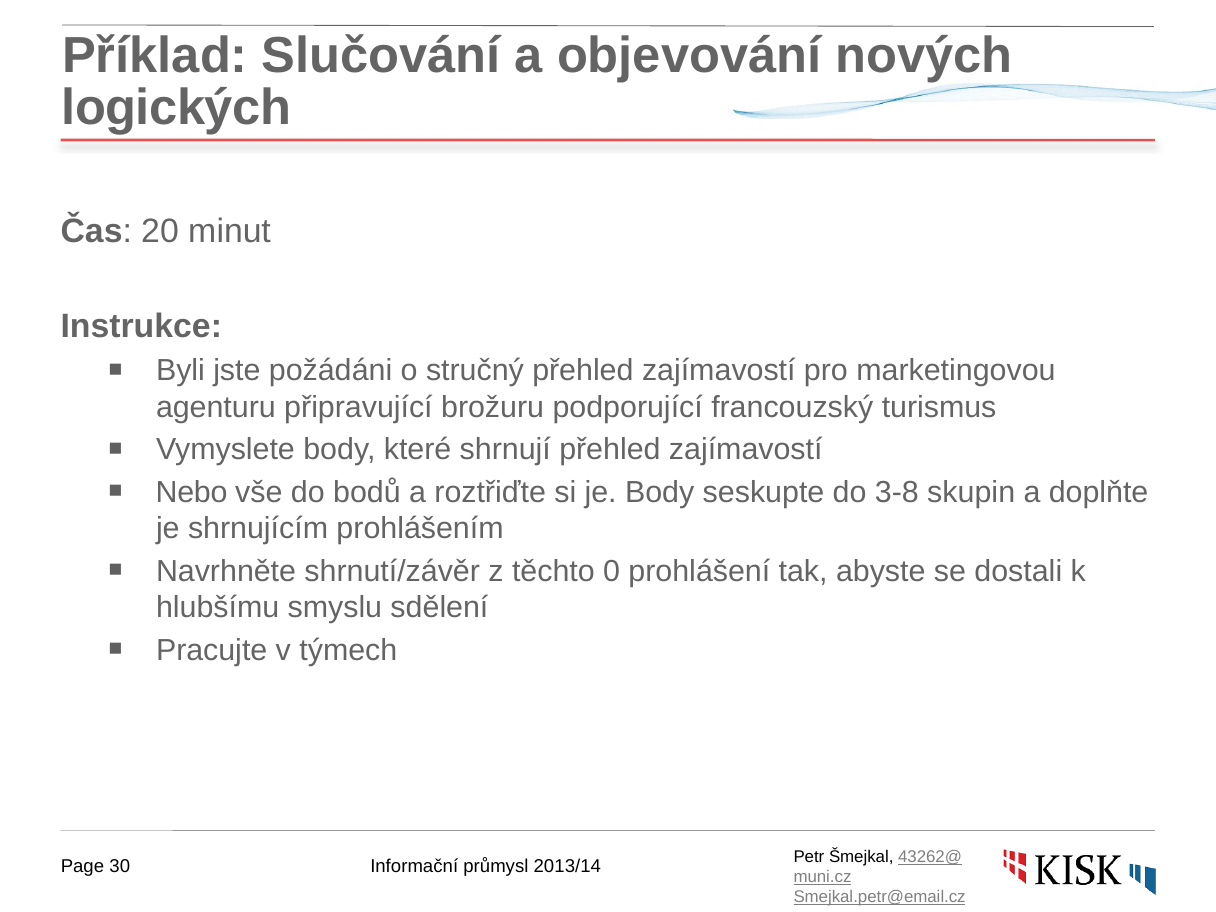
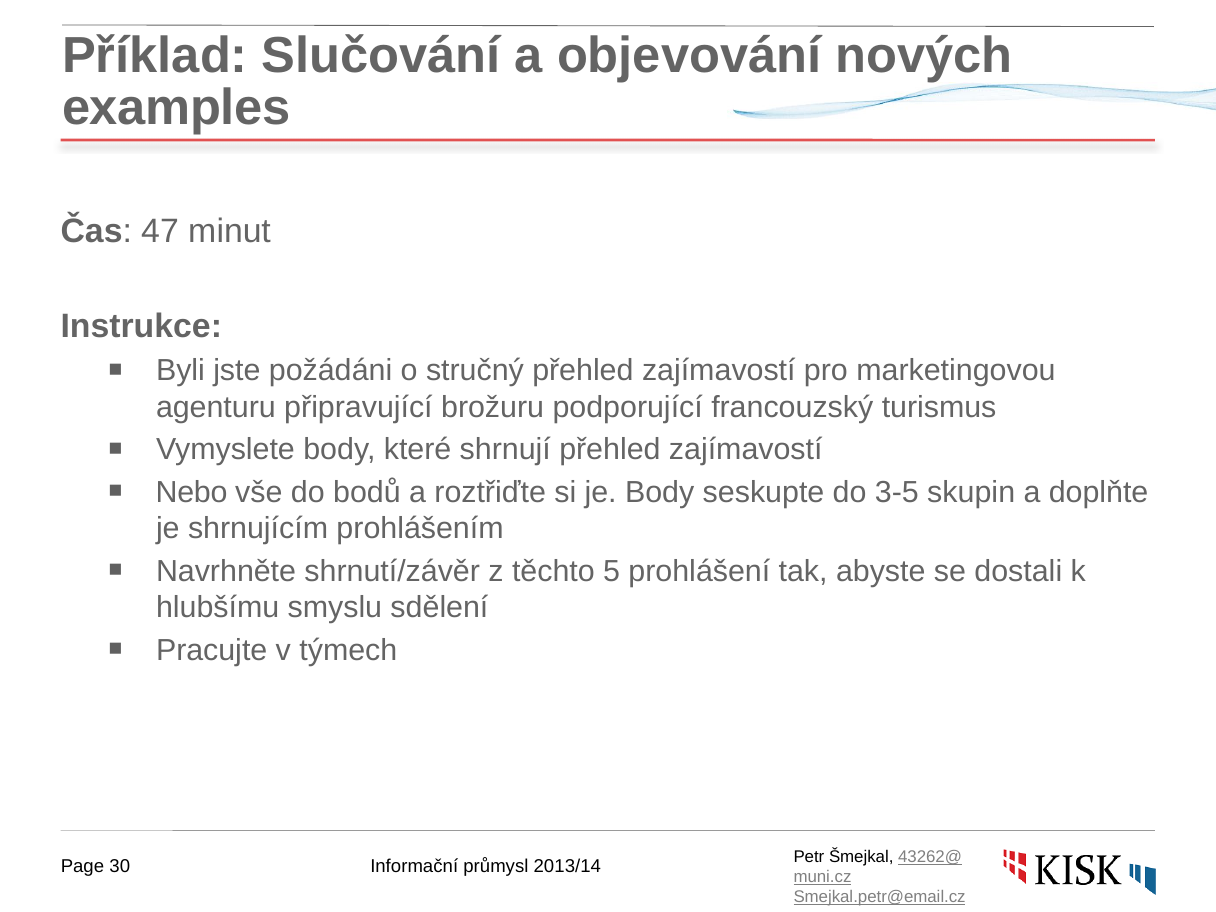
logických: logických -> examples
20: 20 -> 47
3-8: 3-8 -> 3-5
0: 0 -> 5
